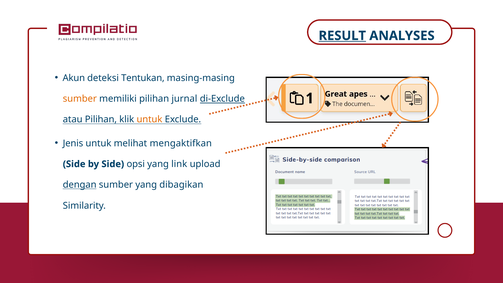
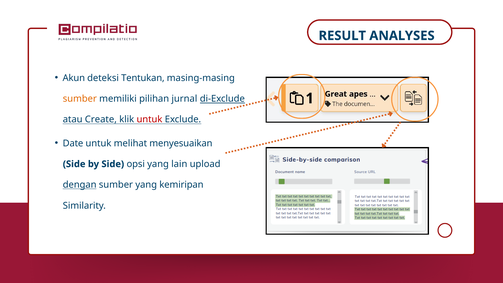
RESULT underline: present -> none
atau Pilihan: Pilihan -> Create
untuk at (149, 119) colour: orange -> red
Jenis: Jenis -> Date
mengaktifkan: mengaktifkan -> menyesuaikan
link: link -> lain
dibagikan: dibagikan -> kemiripan
